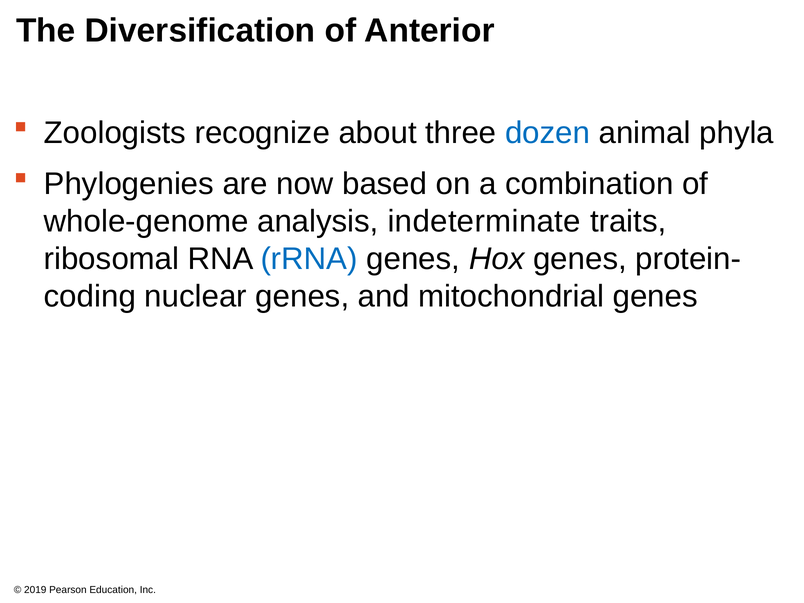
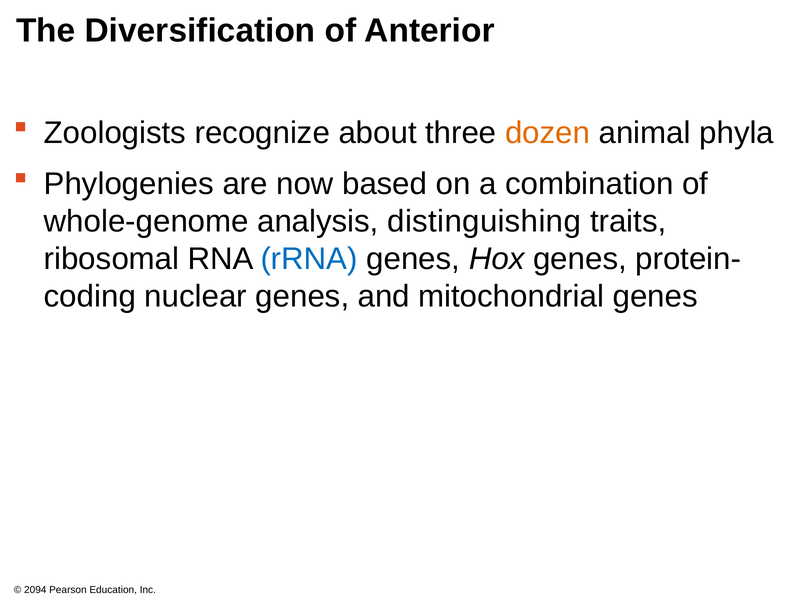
dozen colour: blue -> orange
indeterminate: indeterminate -> distinguishing
2019: 2019 -> 2094
